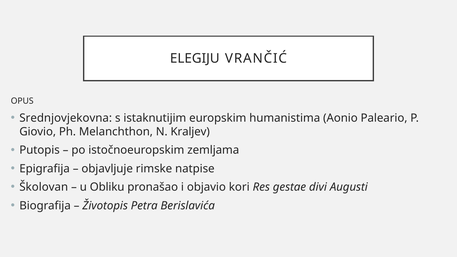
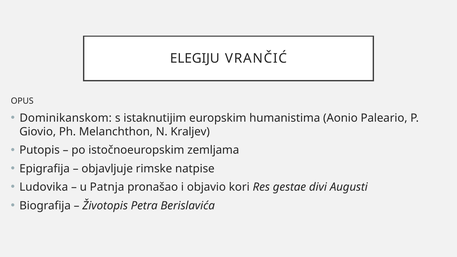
Srednjovjekovna: Srednjovjekovna -> Dominikanskom
Školovan: Školovan -> Ludovika
Obliku: Obliku -> Patnja
